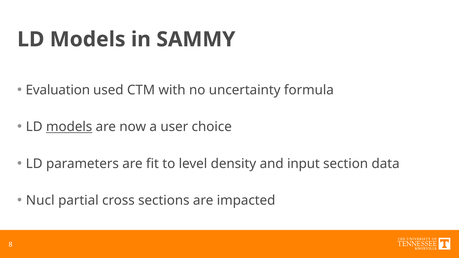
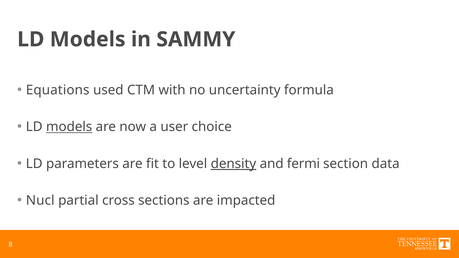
Evaluation: Evaluation -> Equations
density underline: none -> present
input: input -> fermi
